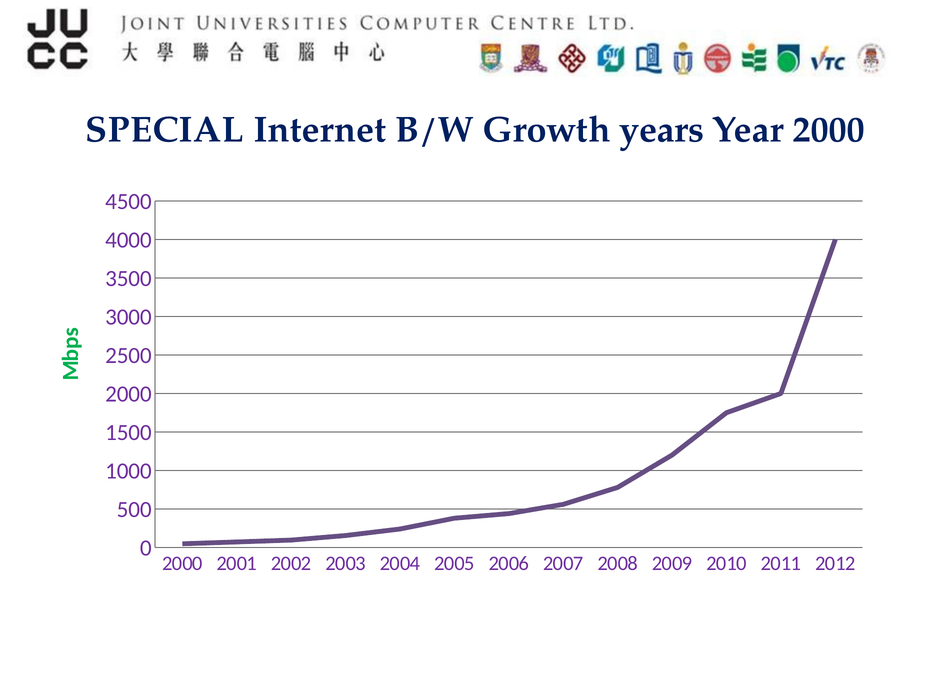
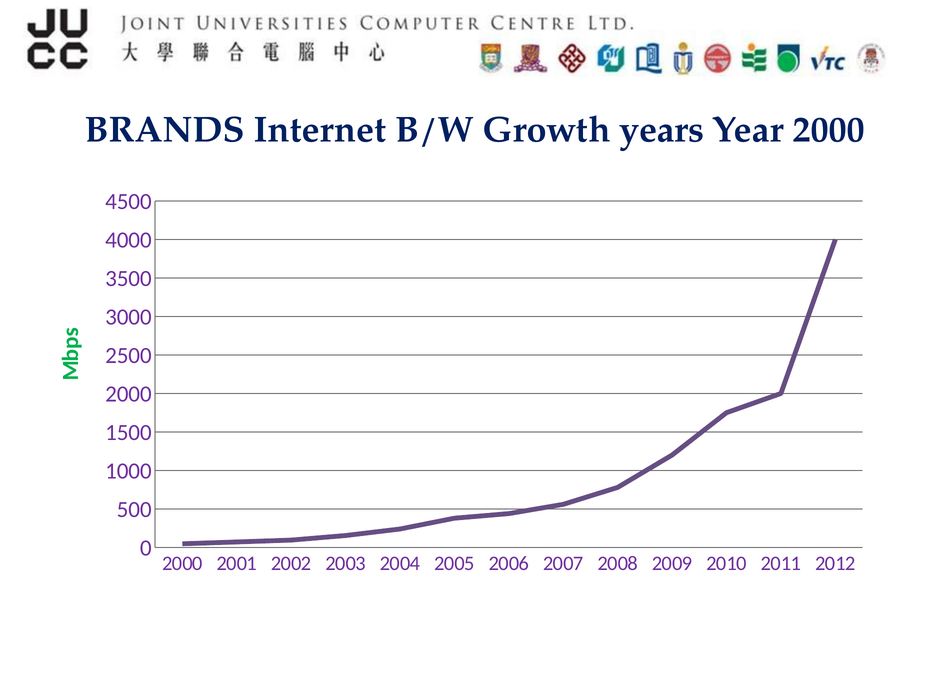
SPECIAL: SPECIAL -> BRANDS
